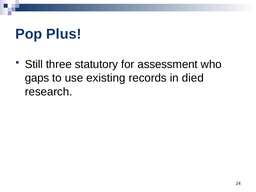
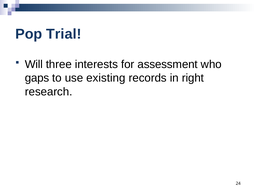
Plus: Plus -> Trial
Still: Still -> Will
statutory: statutory -> interests
died: died -> right
